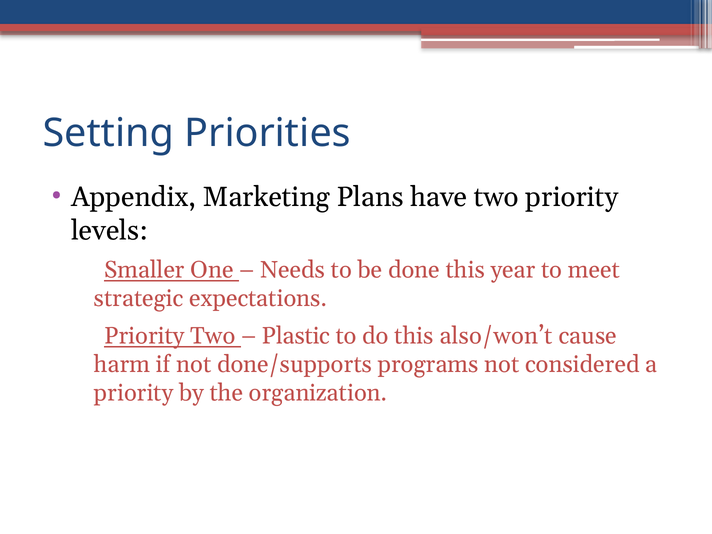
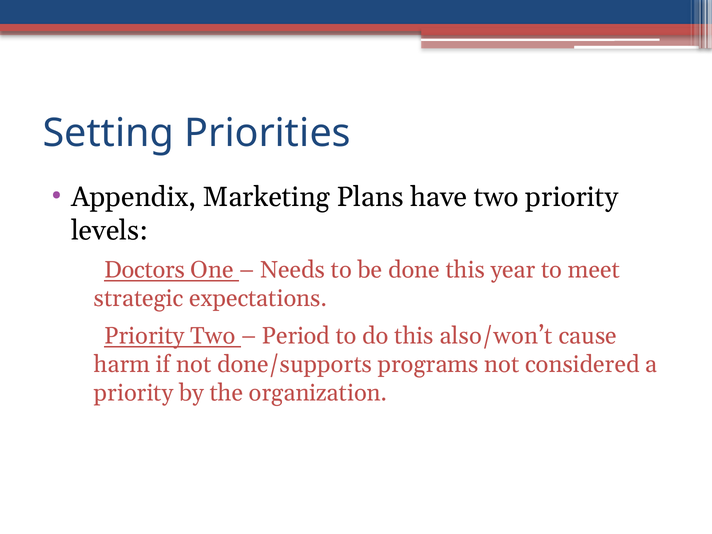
Smaller: Smaller -> Doctors
Plastic: Plastic -> Period
